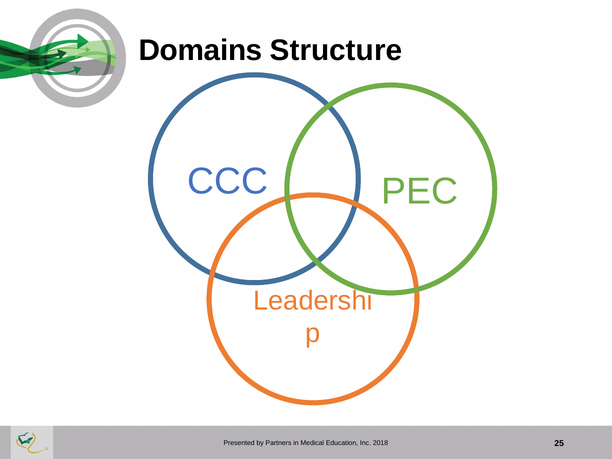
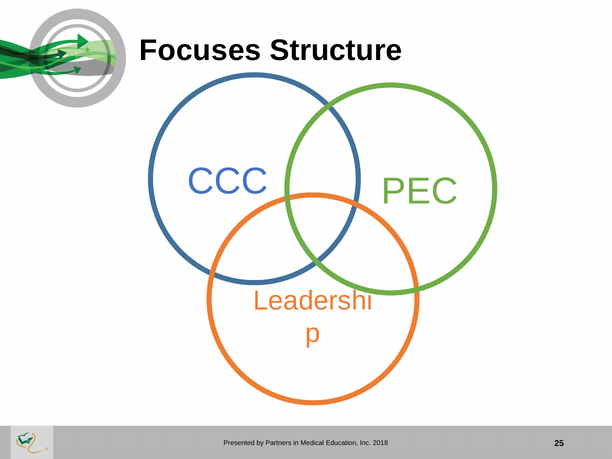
Domains: Domains -> Focuses
